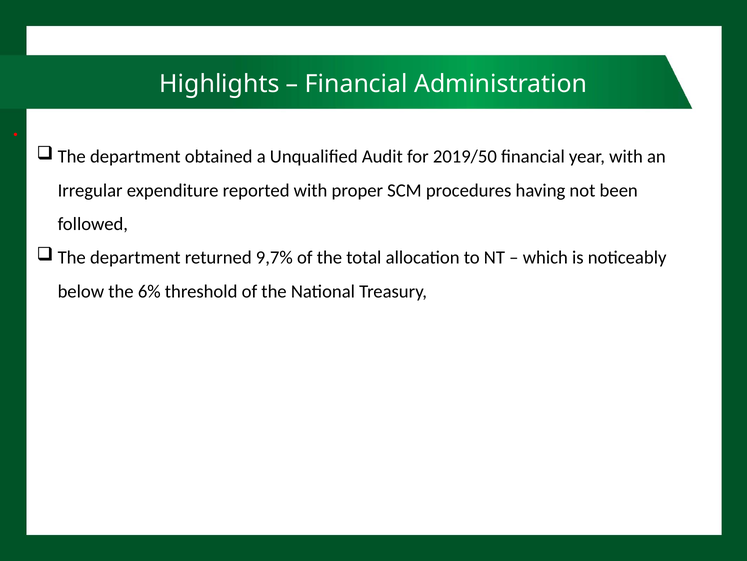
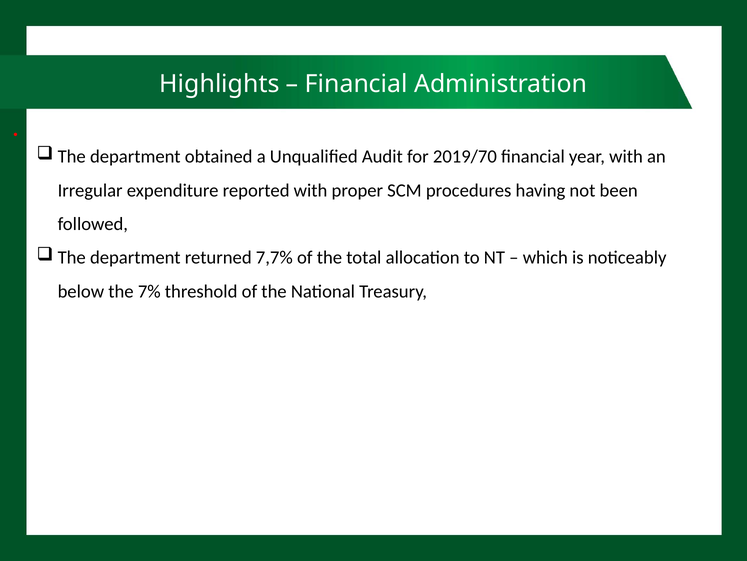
2019/50: 2019/50 -> 2019/70
9,7%: 9,7% -> 7,7%
6%: 6% -> 7%
